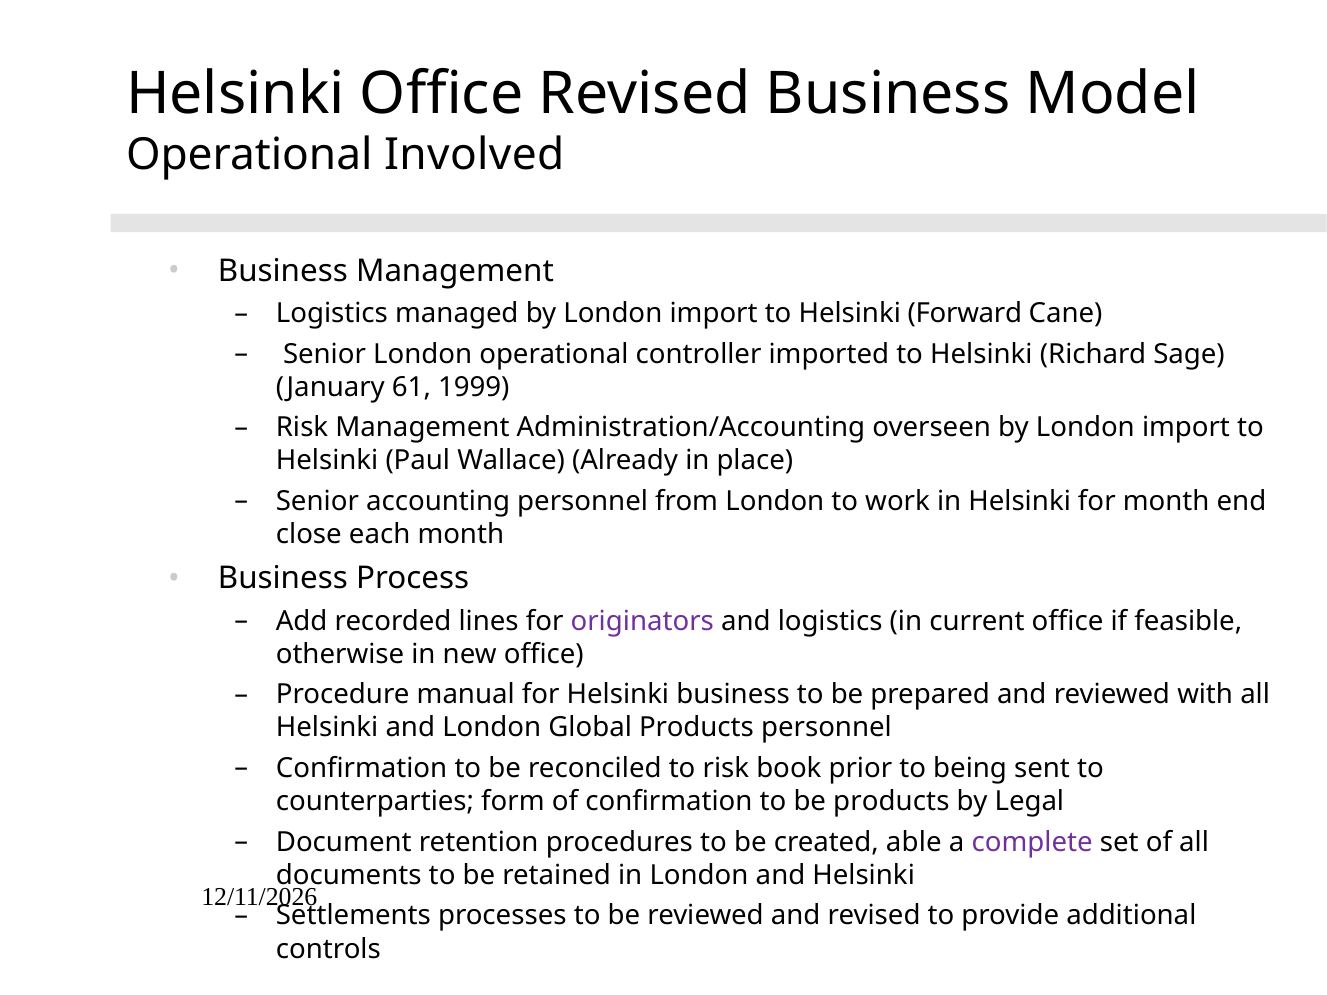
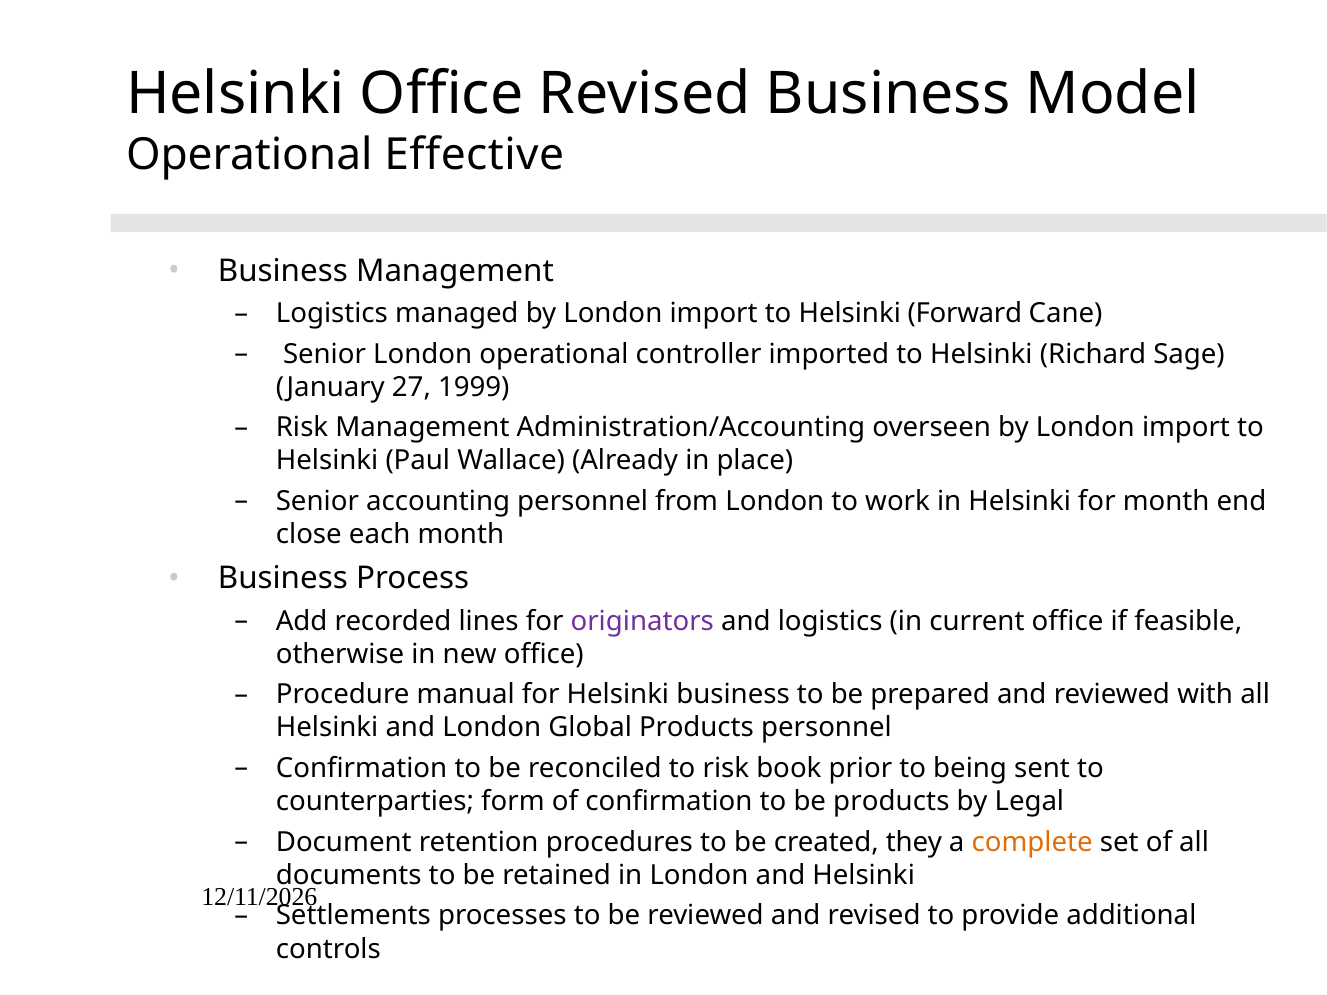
Involved: Involved -> Effective
61: 61 -> 27
able: able -> they
complete colour: purple -> orange
